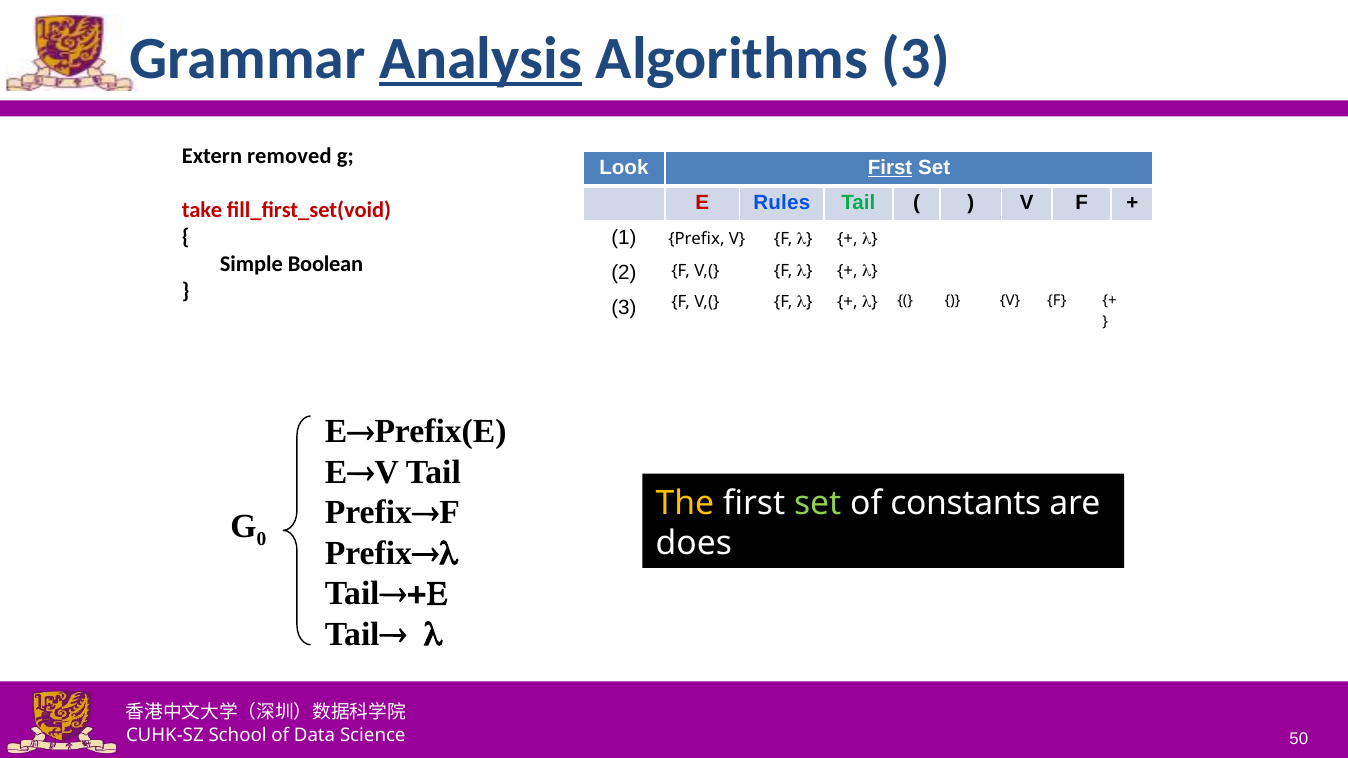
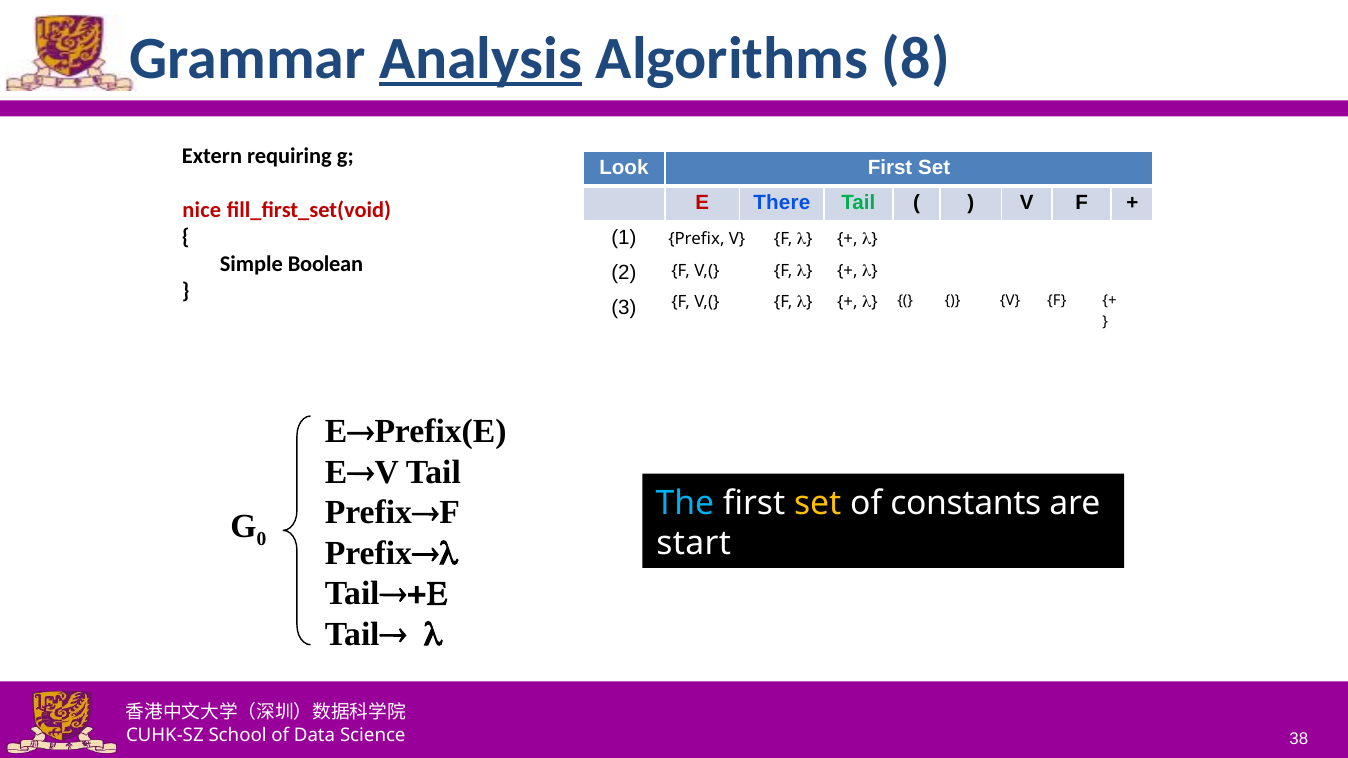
Algorithms 3: 3 -> 8
removed: removed -> requiring
First at (890, 168) underline: present -> none
Rules: Rules -> There
take: take -> nice
The colour: yellow -> light blue
set at (818, 503) colour: light green -> yellow
does: does -> start
50: 50 -> 38
